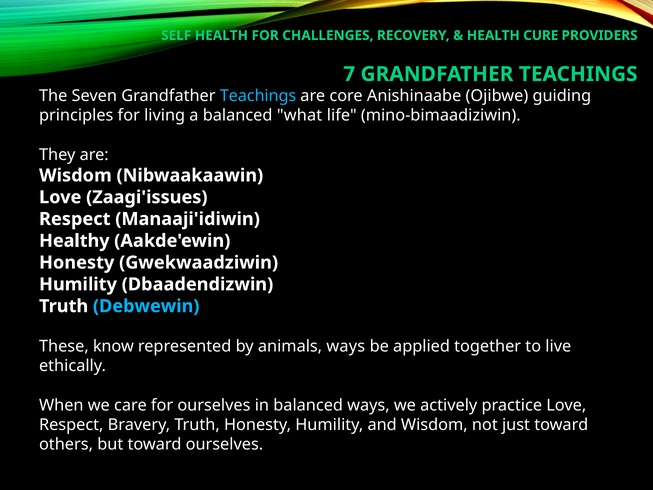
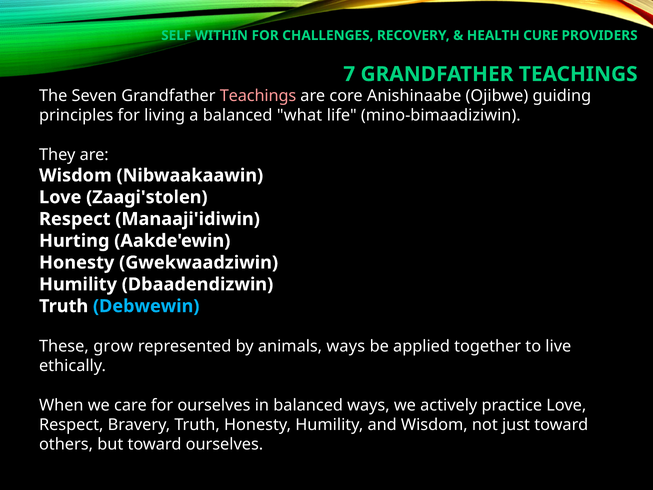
SELF HEALTH: HEALTH -> WITHIN
Teachings at (258, 96) colour: light blue -> pink
Zaagi'issues: Zaagi'issues -> Zaagi'stolen
Healthy: Healthy -> Hurting
know: know -> grow
